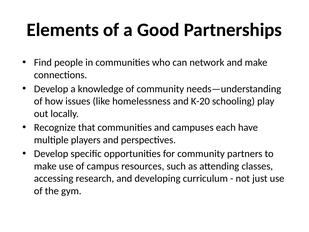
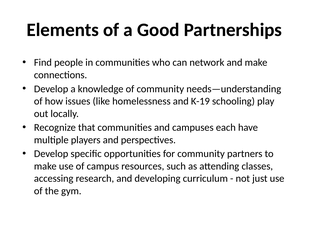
K-20: K-20 -> K-19
